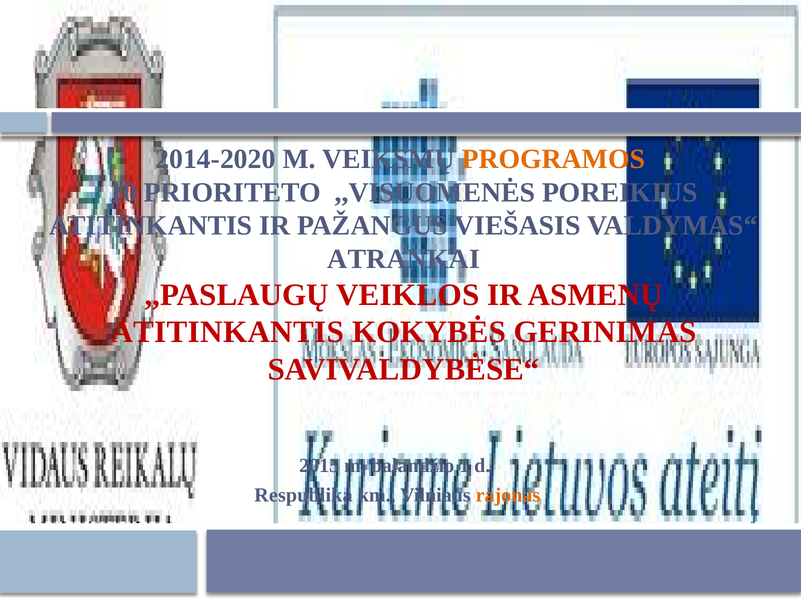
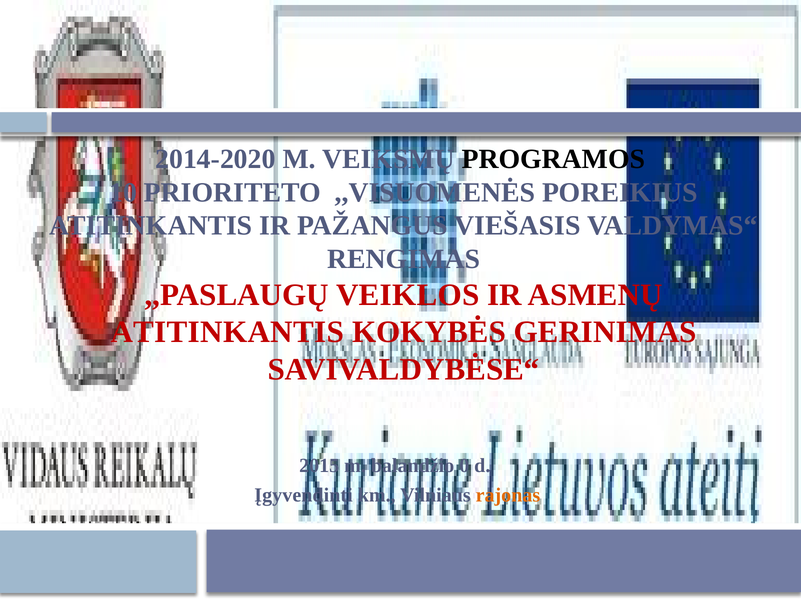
PROGRAMOS colour: orange -> black
ATRANKAI: ATRANKAI -> RENGIMAS
1: 1 -> 0
Respublika: Respublika -> Įgyvendinti
